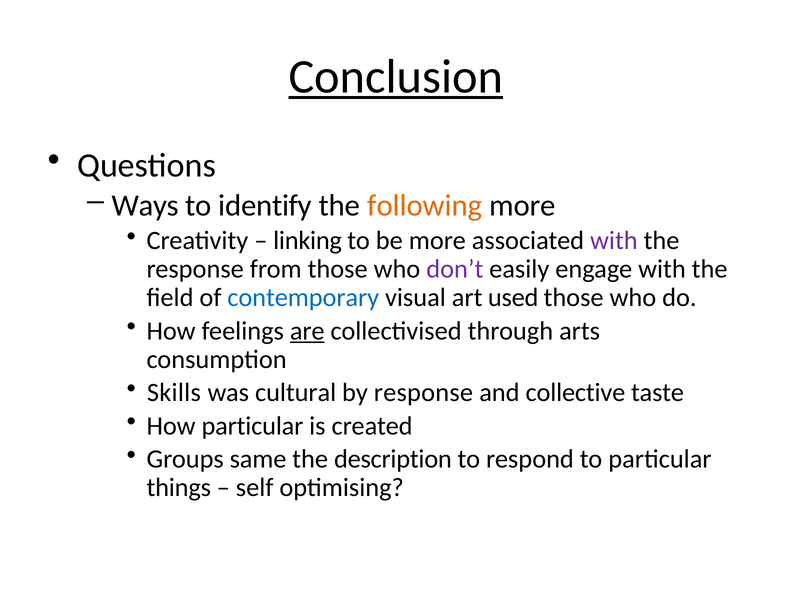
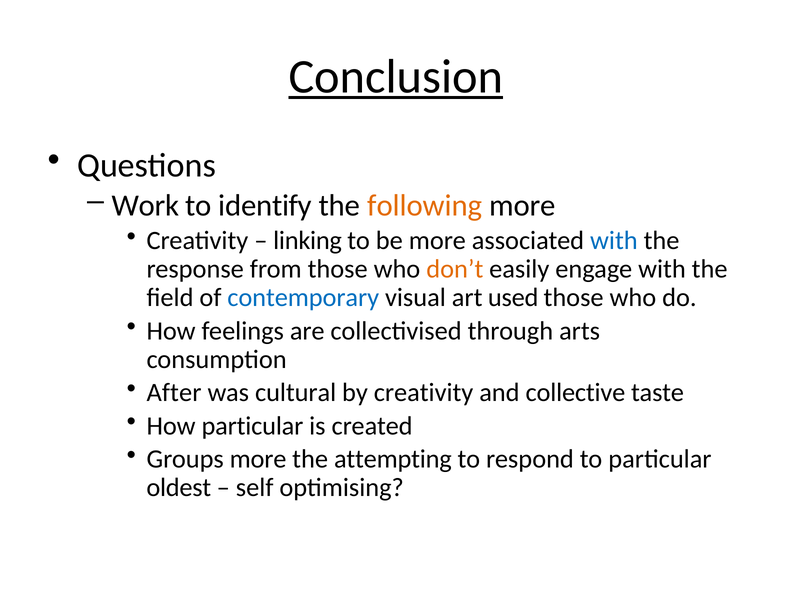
Ways: Ways -> Work
with at (614, 241) colour: purple -> blue
don’t colour: purple -> orange
are underline: present -> none
Skills: Skills -> After
by response: response -> creativity
Groups same: same -> more
description: description -> attempting
things: things -> oldest
